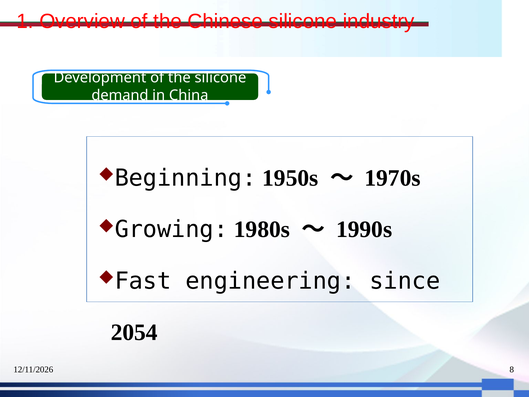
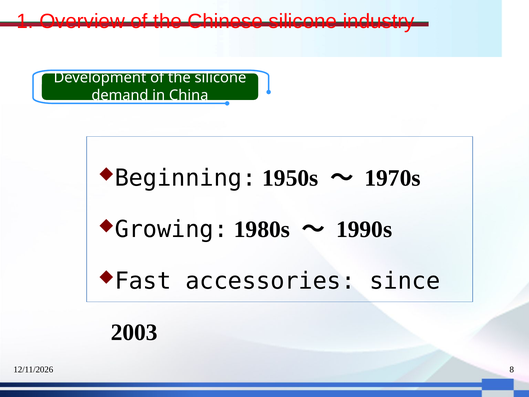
engineering: engineering -> accessories
2054: 2054 -> 2003
